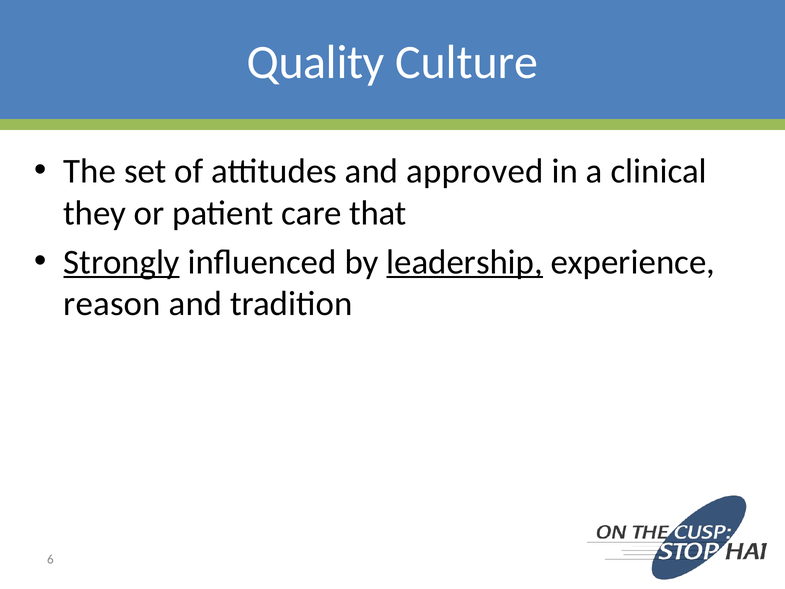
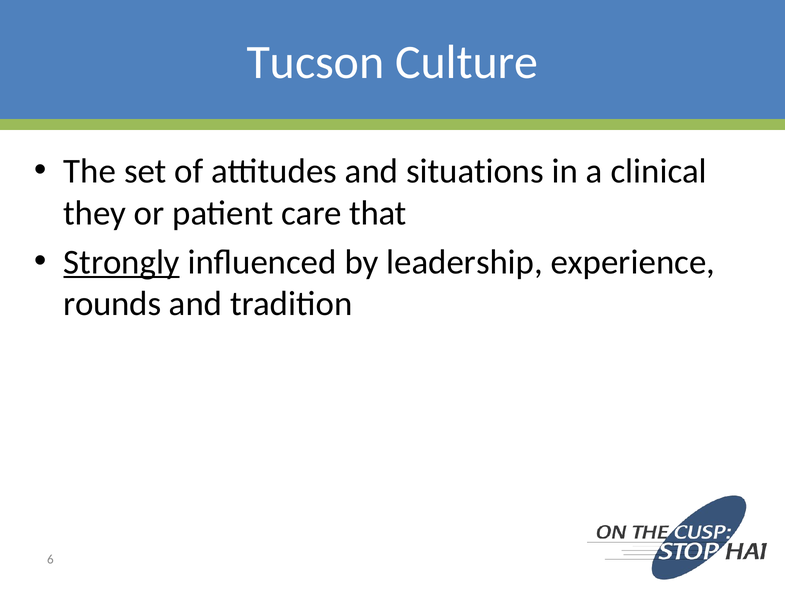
Quality: Quality -> Tucson
approved: approved -> situations
leadership underline: present -> none
reason: reason -> rounds
